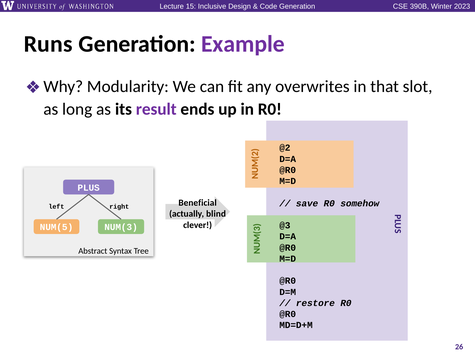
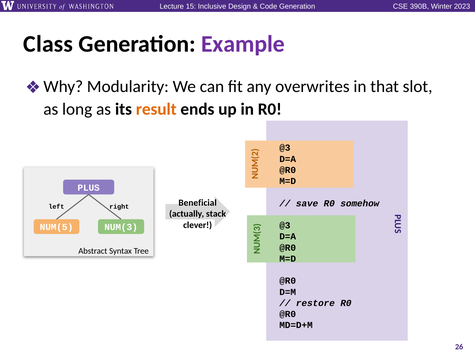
Runs: Runs -> Class
result colour: purple -> orange
@2 at (285, 148): @2 -> @3
blind: blind -> stack
